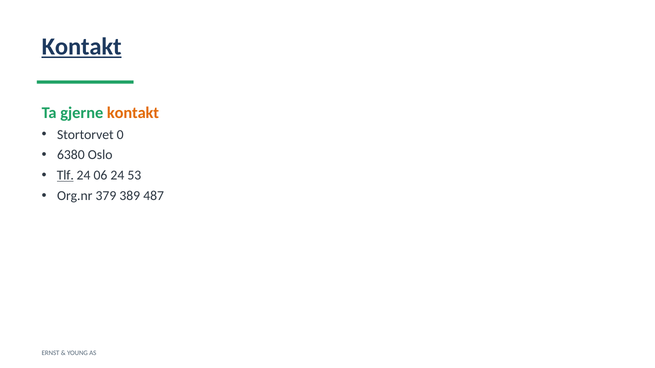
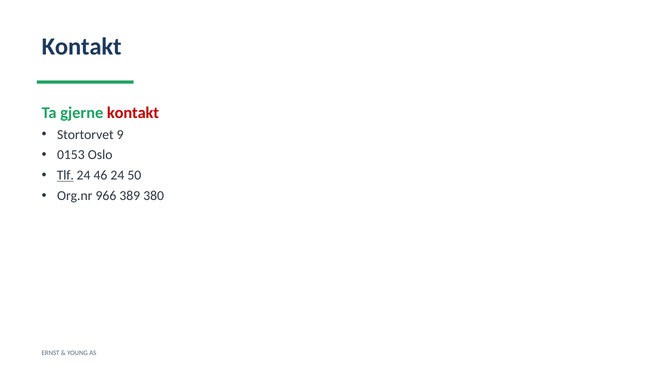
Kontakt at (82, 47) underline: present -> none
kontakt at (133, 113) colour: orange -> red
0: 0 -> 9
6380: 6380 -> 0153
06: 06 -> 46
53: 53 -> 50
379: 379 -> 966
487: 487 -> 380
